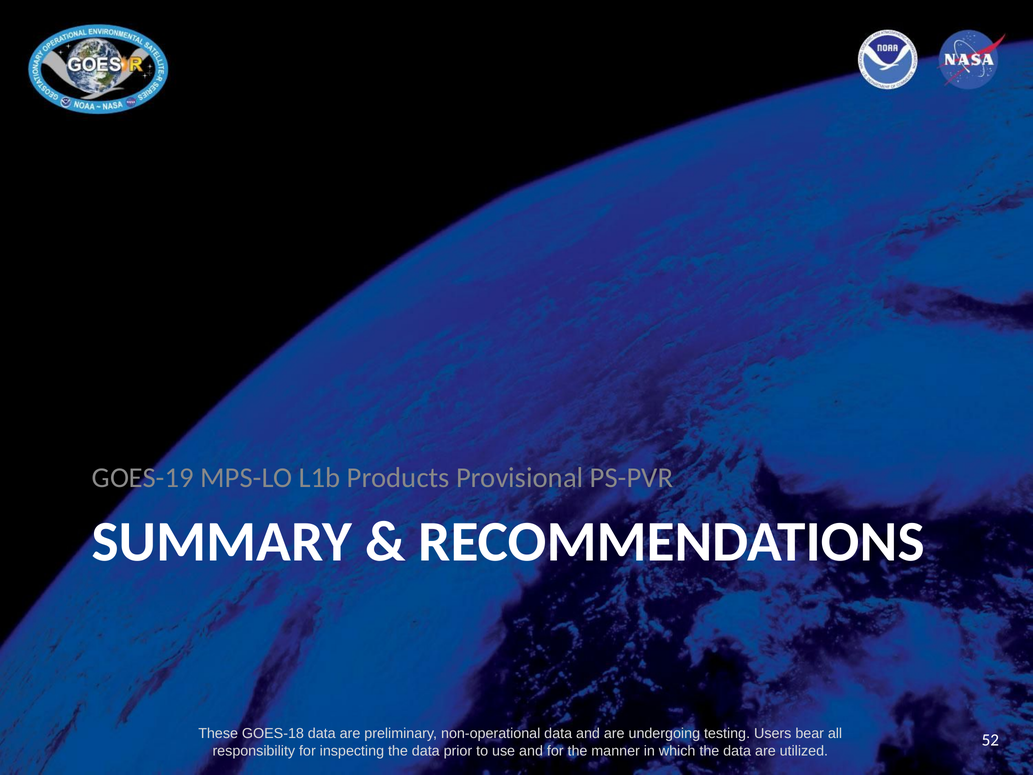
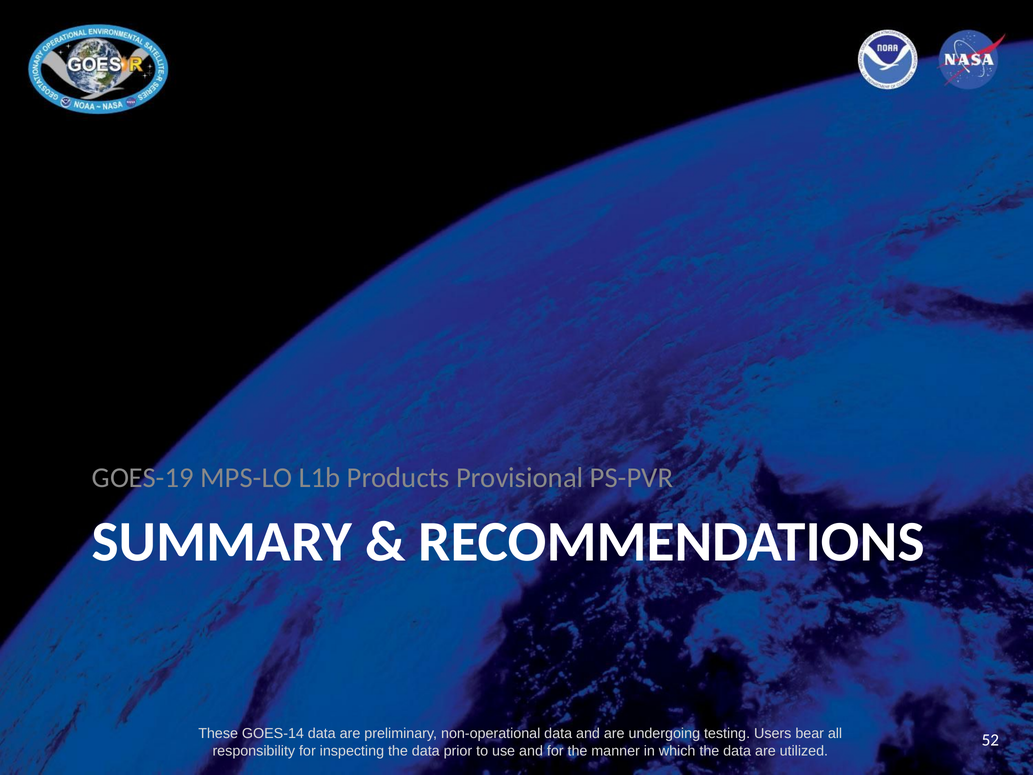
GOES-18: GOES-18 -> GOES-14
